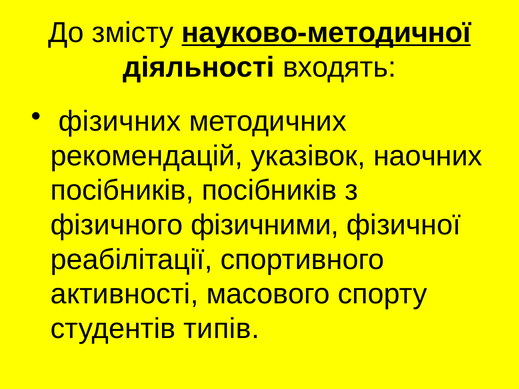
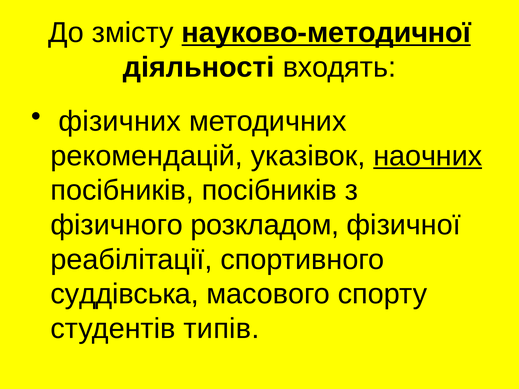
наочних underline: none -> present
фізичними: фізичними -> розкладом
активності: активності -> суддівська
